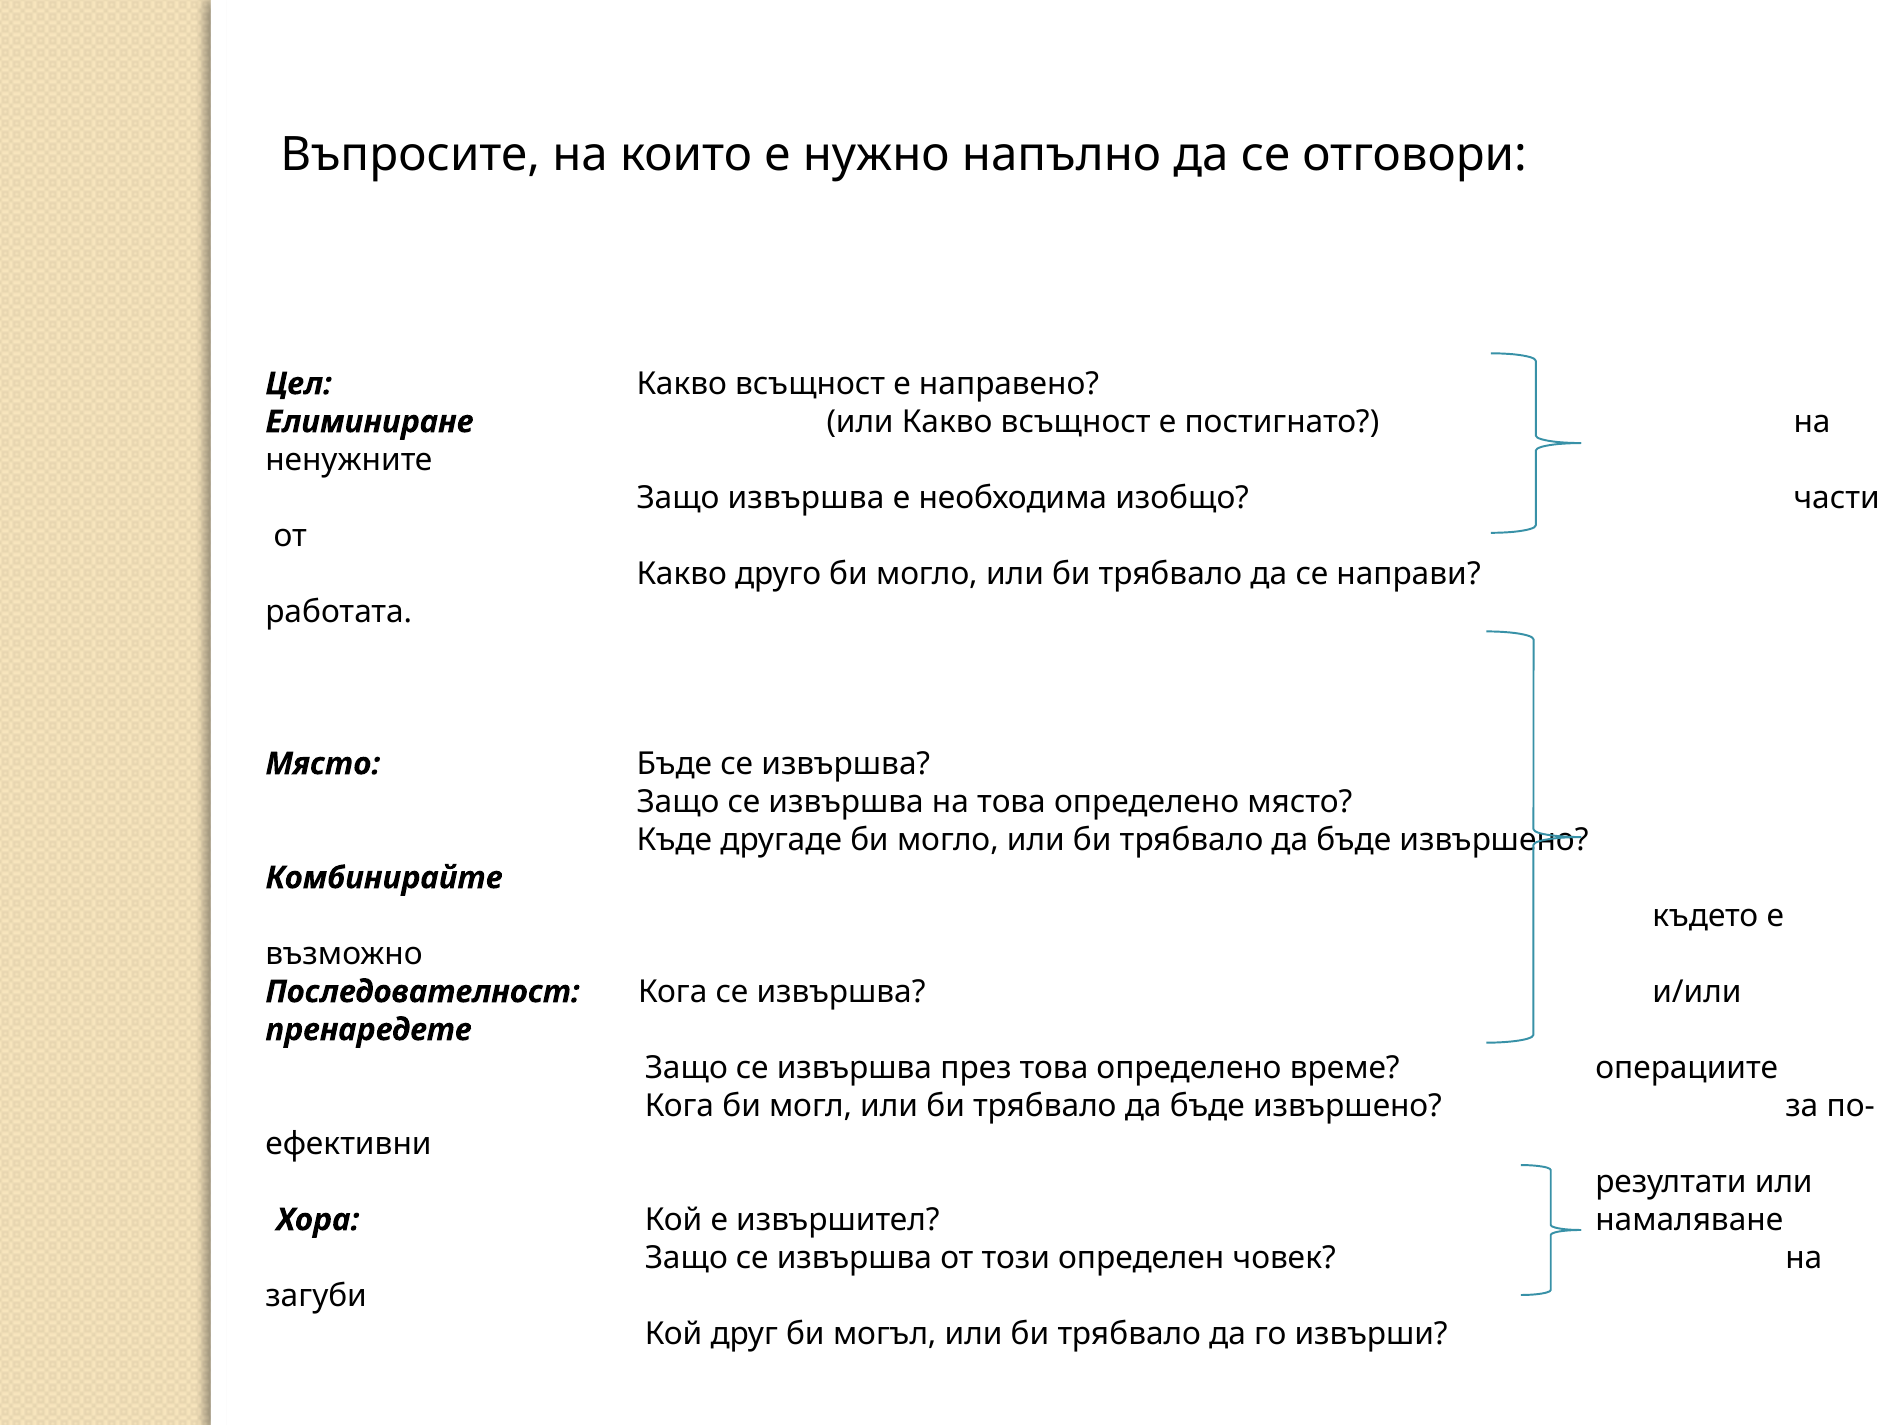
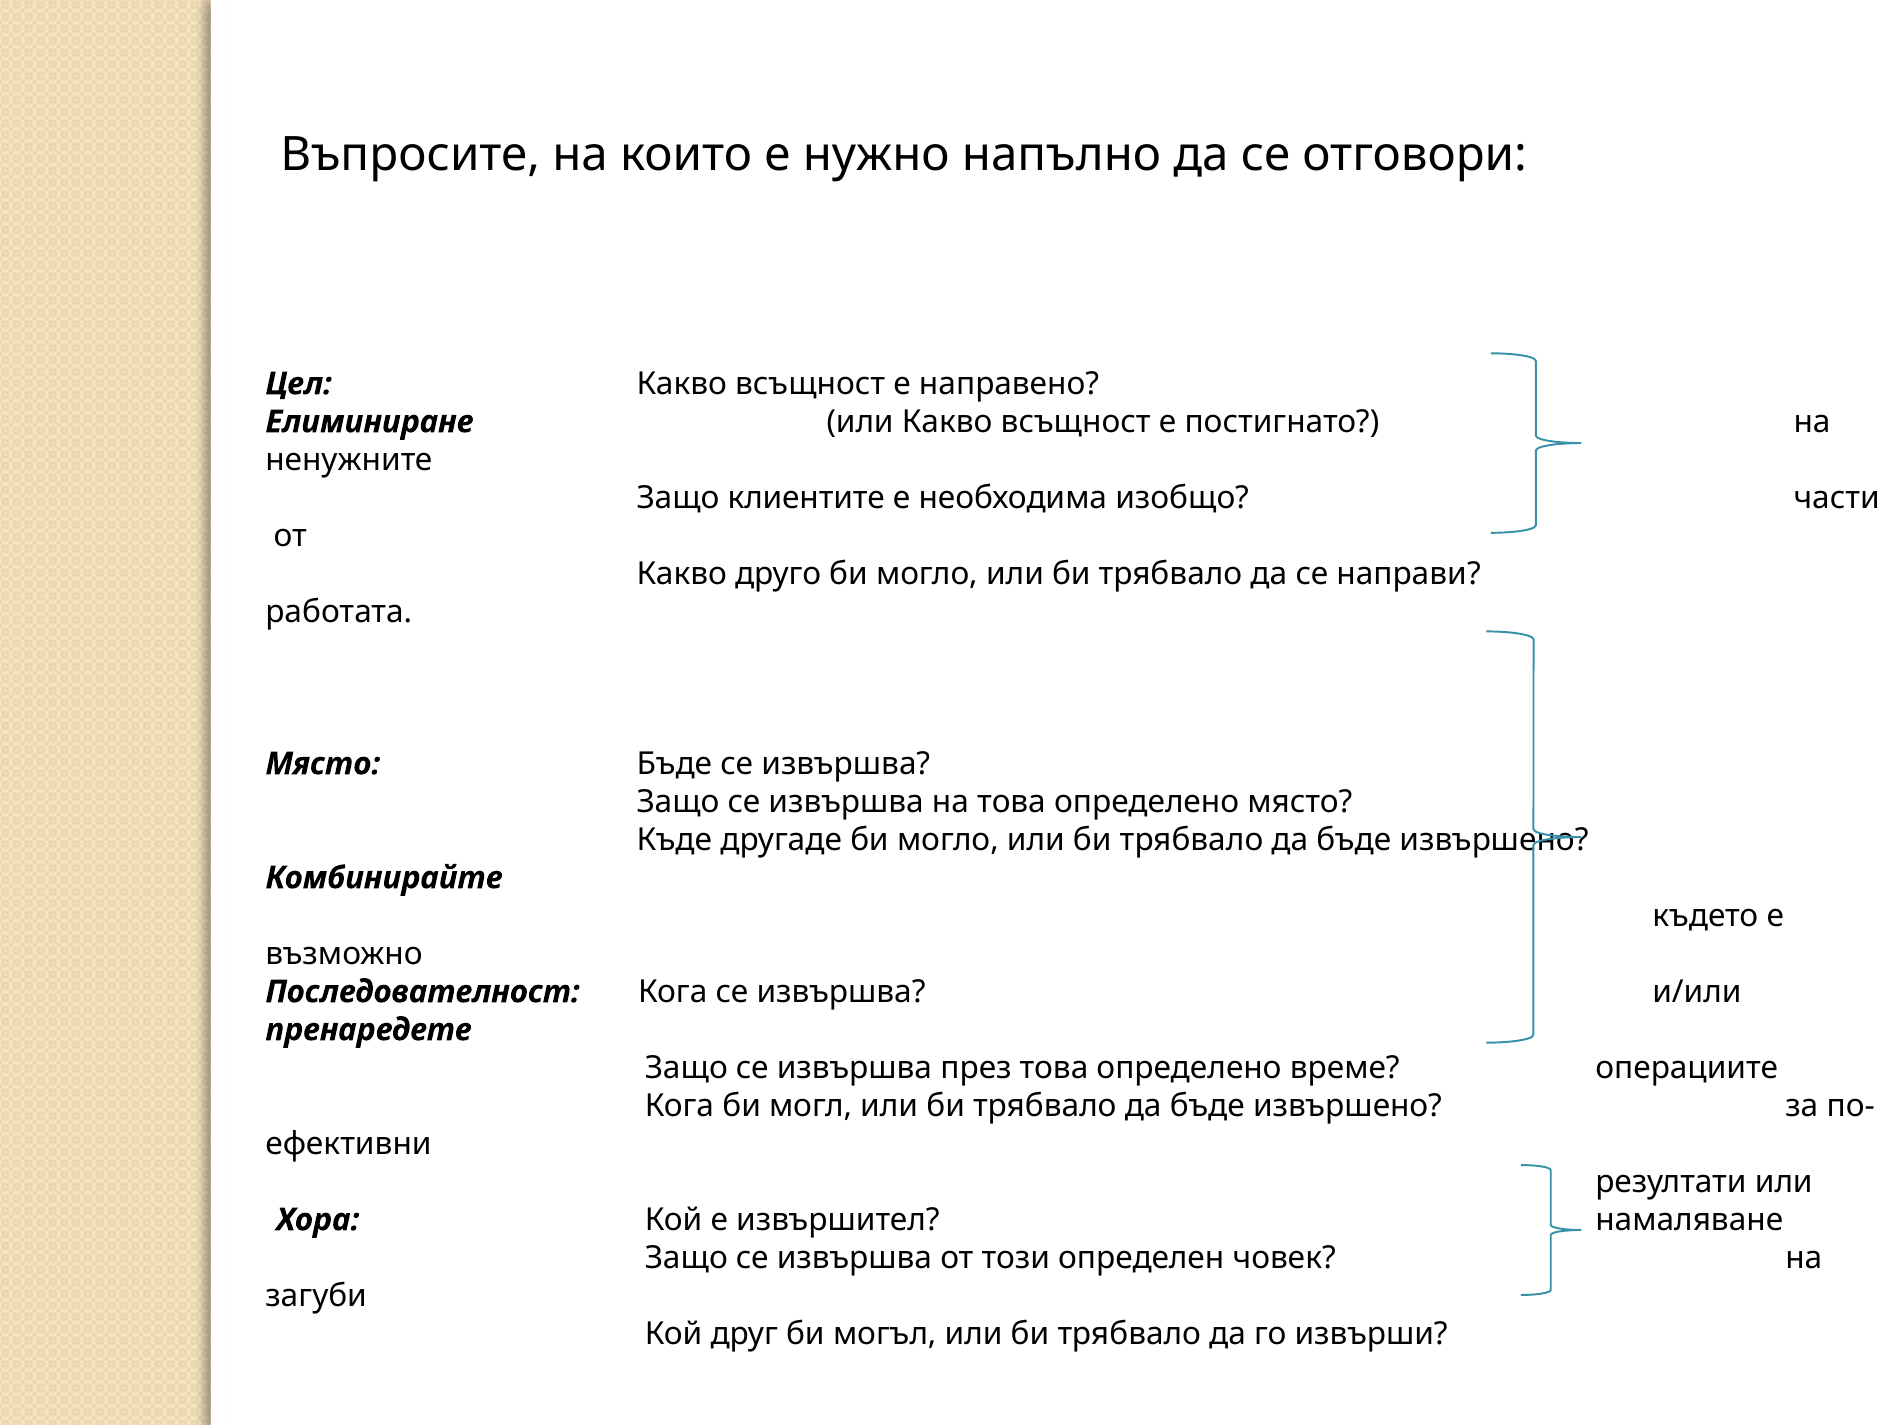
Защо извършва: извършва -> клиентите
